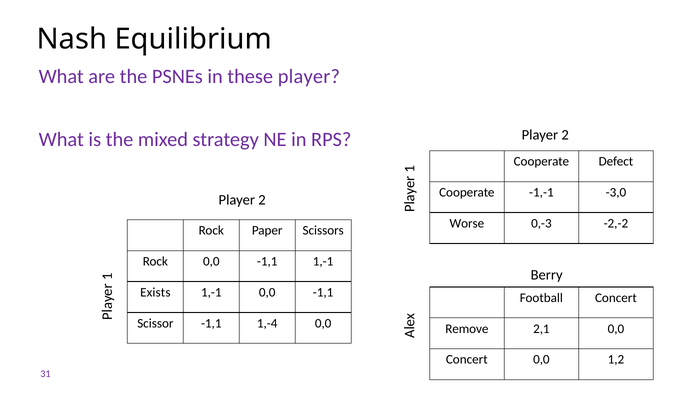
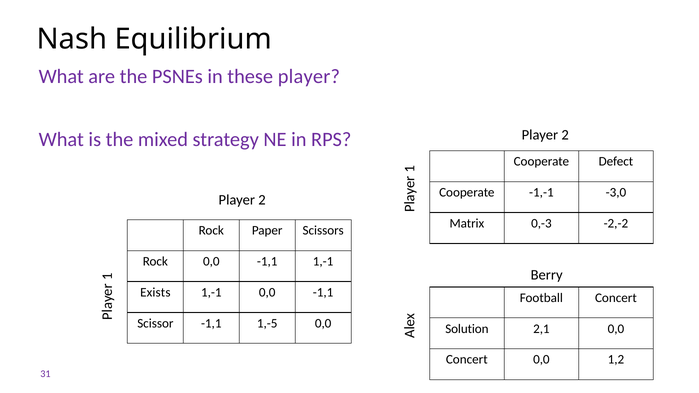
Worse: Worse -> Matrix
1,-4: 1,-4 -> 1,-5
Remove: Remove -> Solution
